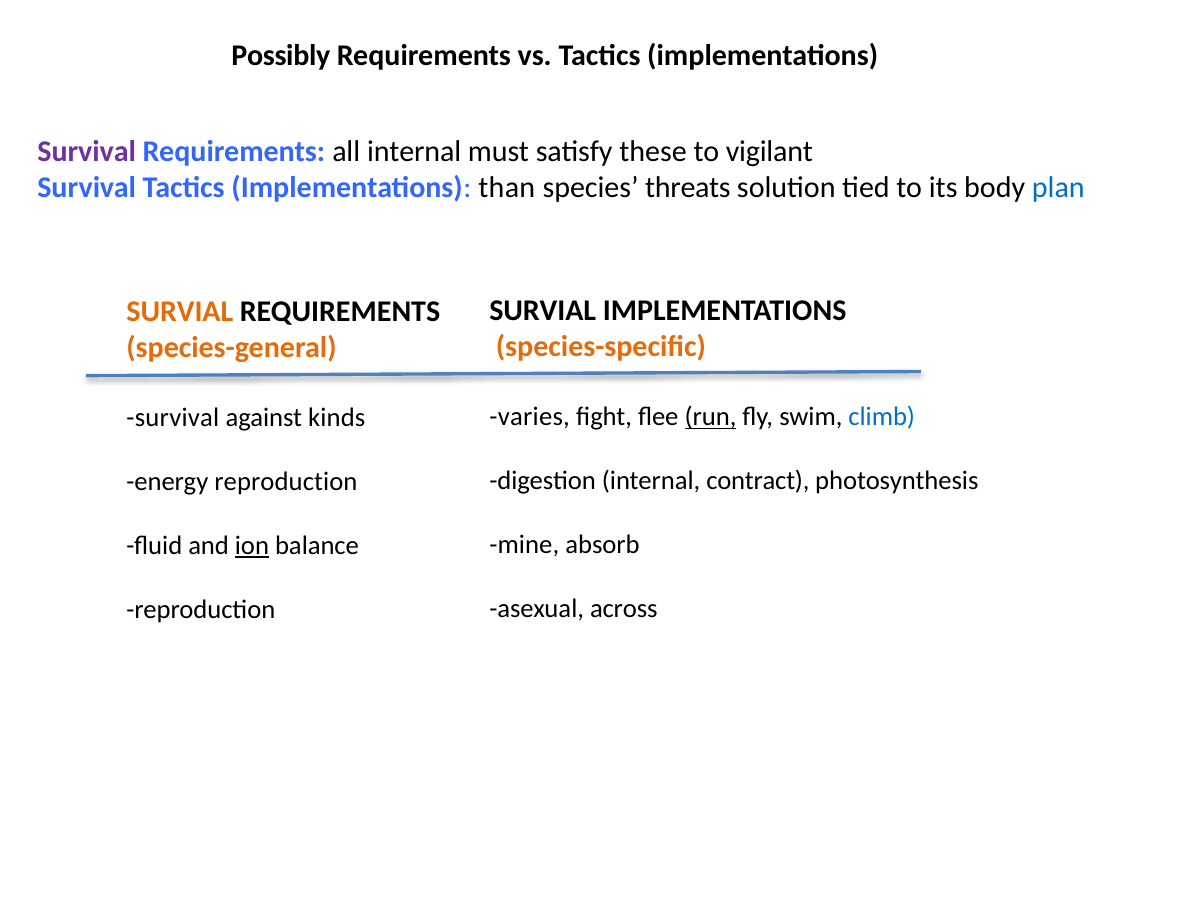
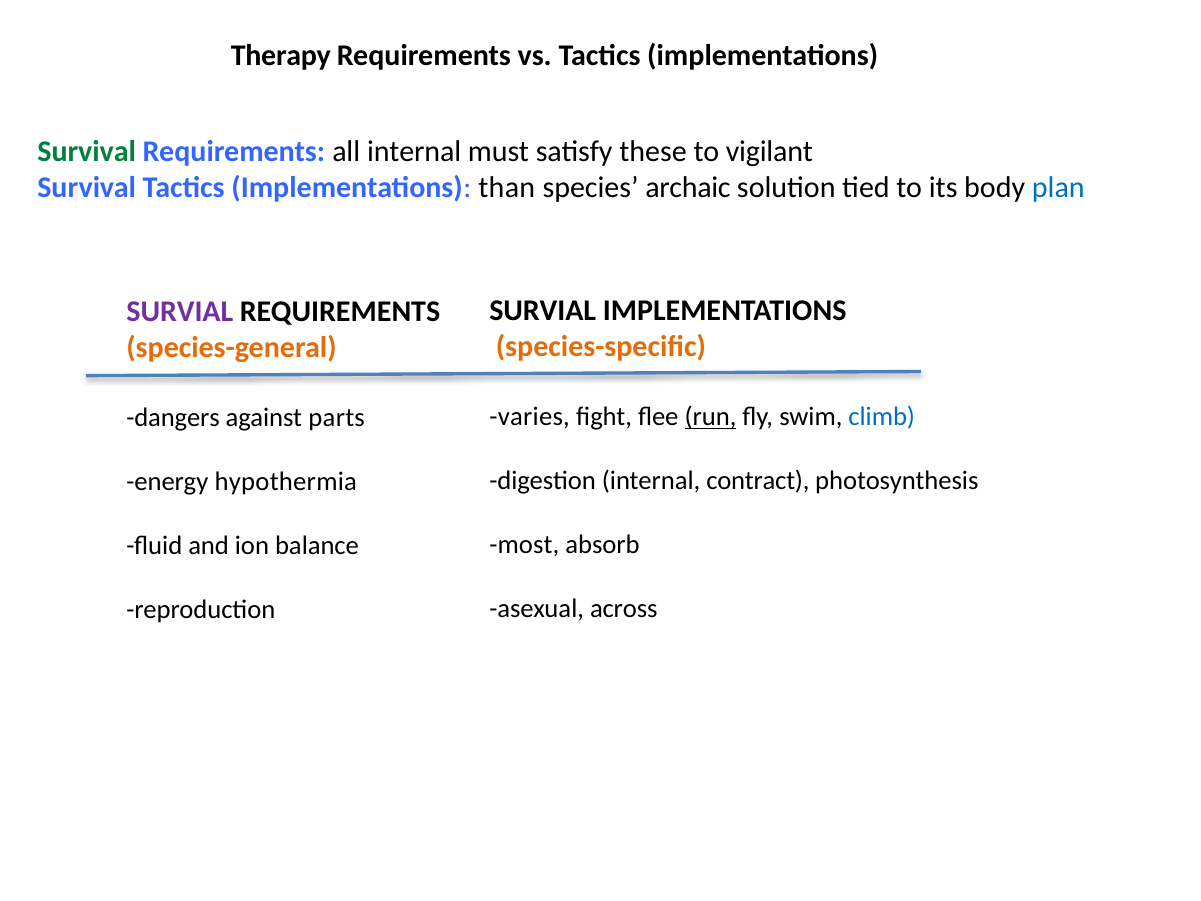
Possibly: Possibly -> Therapy
Survival at (87, 152) colour: purple -> green
threats: threats -> archaic
SURVIAL at (180, 312) colour: orange -> purple
survival at (173, 418): survival -> dangers
kinds: kinds -> parts
energy reproduction: reproduction -> hypothermia
mine: mine -> most
ion underline: present -> none
